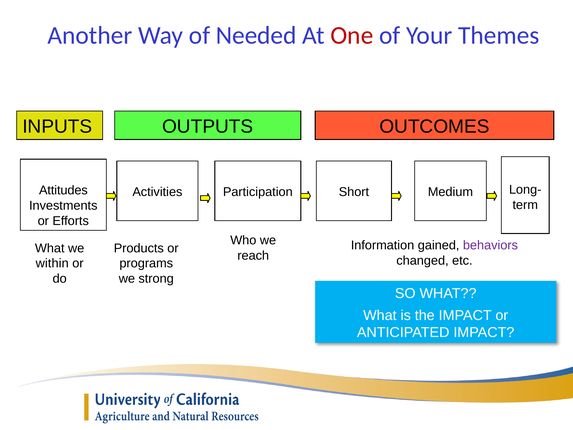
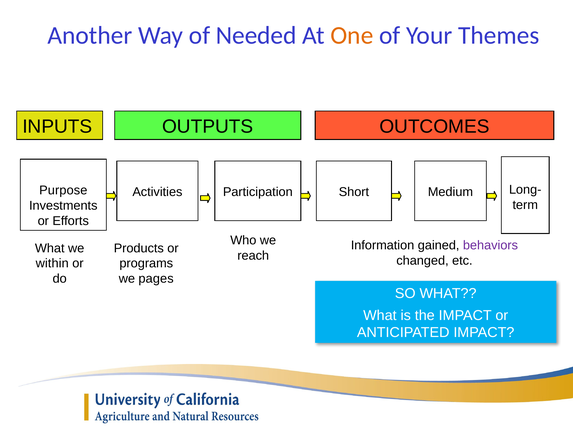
One colour: red -> orange
Attitudes: Attitudes -> Purpose
strong: strong -> pages
